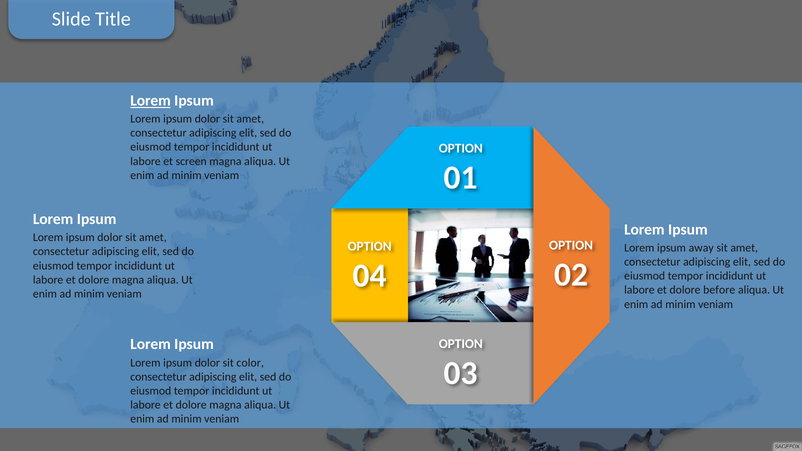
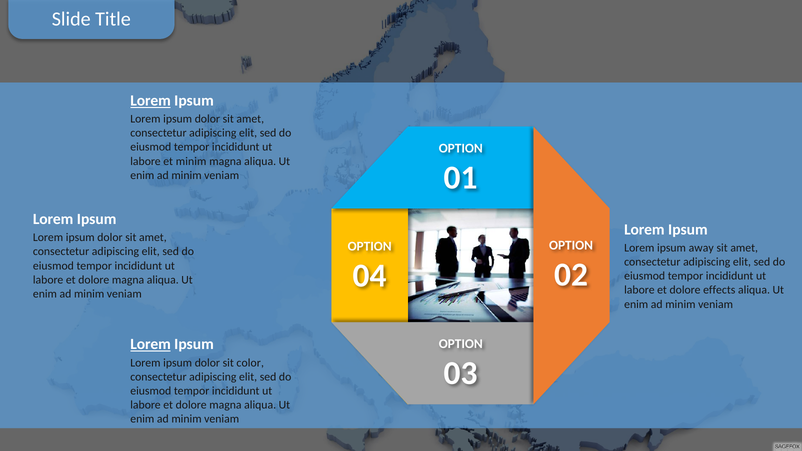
et screen: screen -> minim
before: before -> effects
Lorem at (151, 344) underline: none -> present
